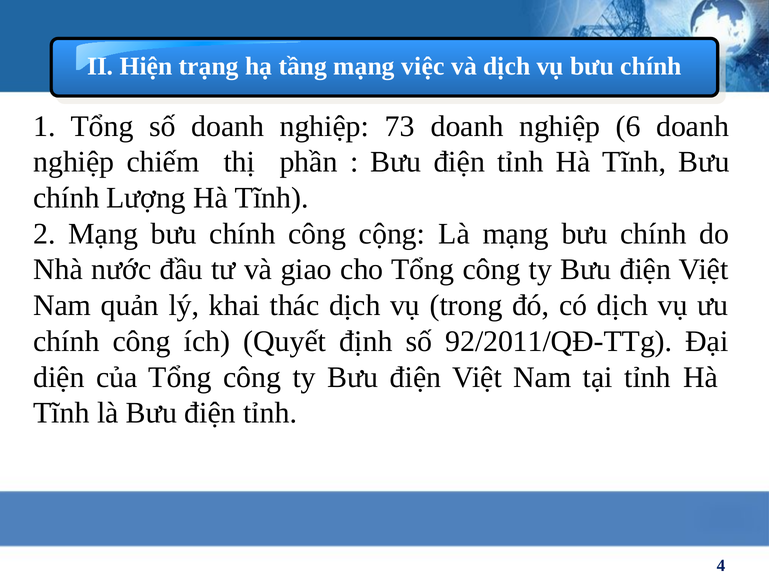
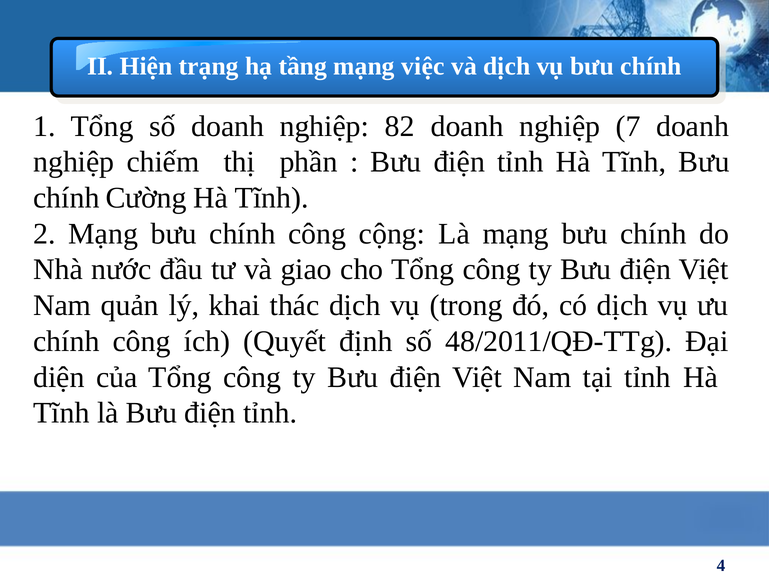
73: 73 -> 82
6: 6 -> 7
Lượng: Lượng -> Cường
92/2011/QĐ-TTg: 92/2011/QĐ-TTg -> 48/2011/QĐ-TTg
